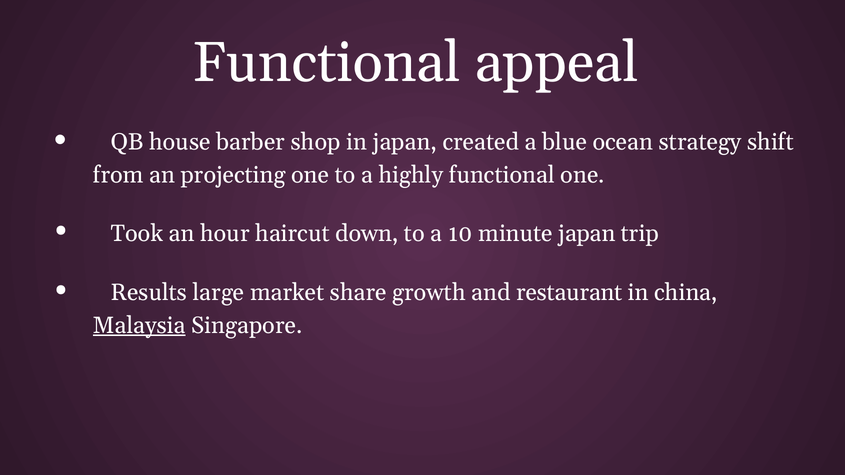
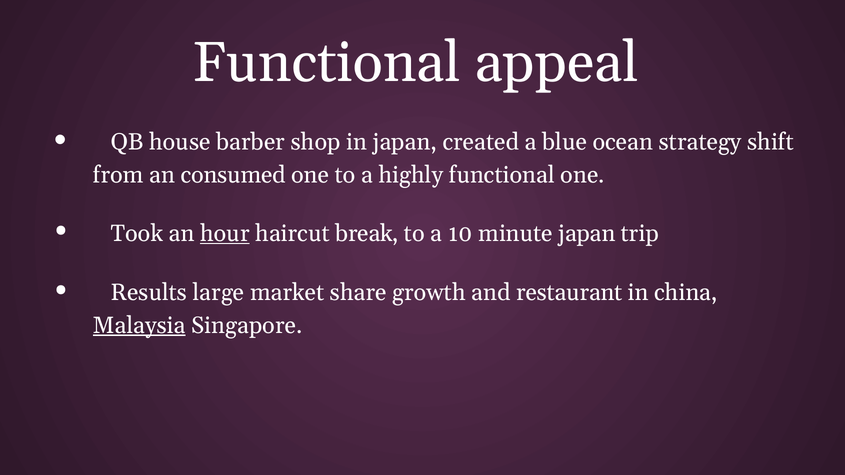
projecting: projecting -> consumed
hour underline: none -> present
down: down -> break
